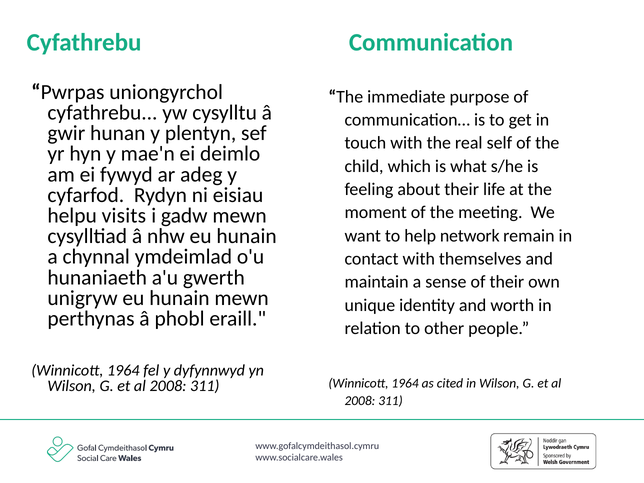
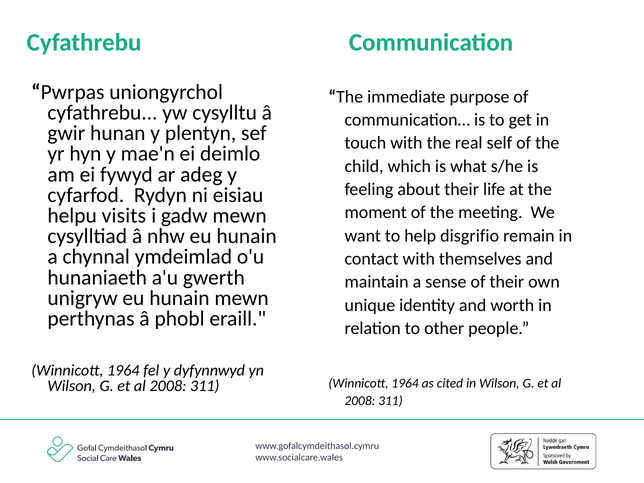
network: network -> disgrifio
